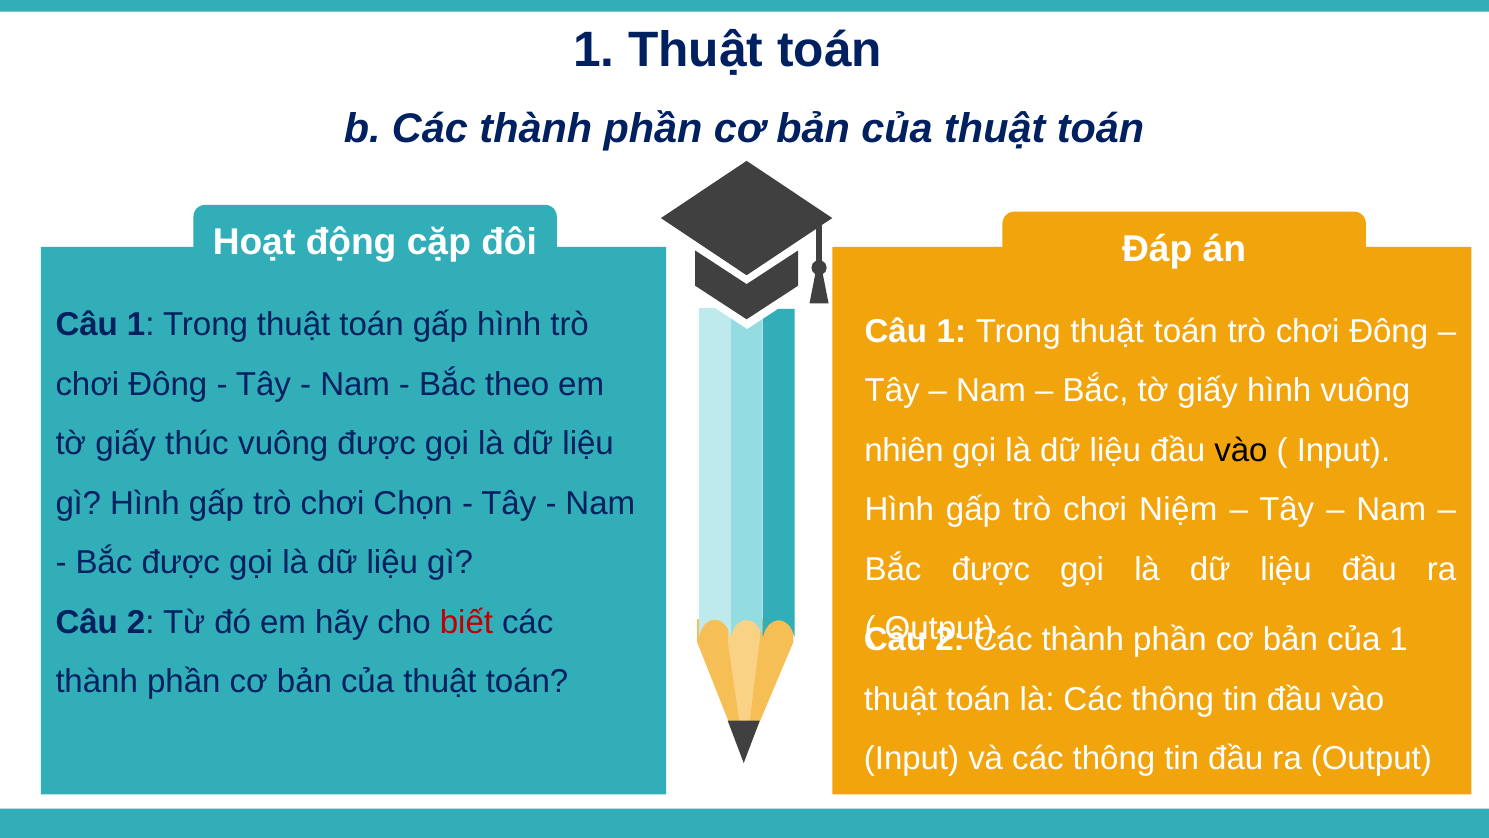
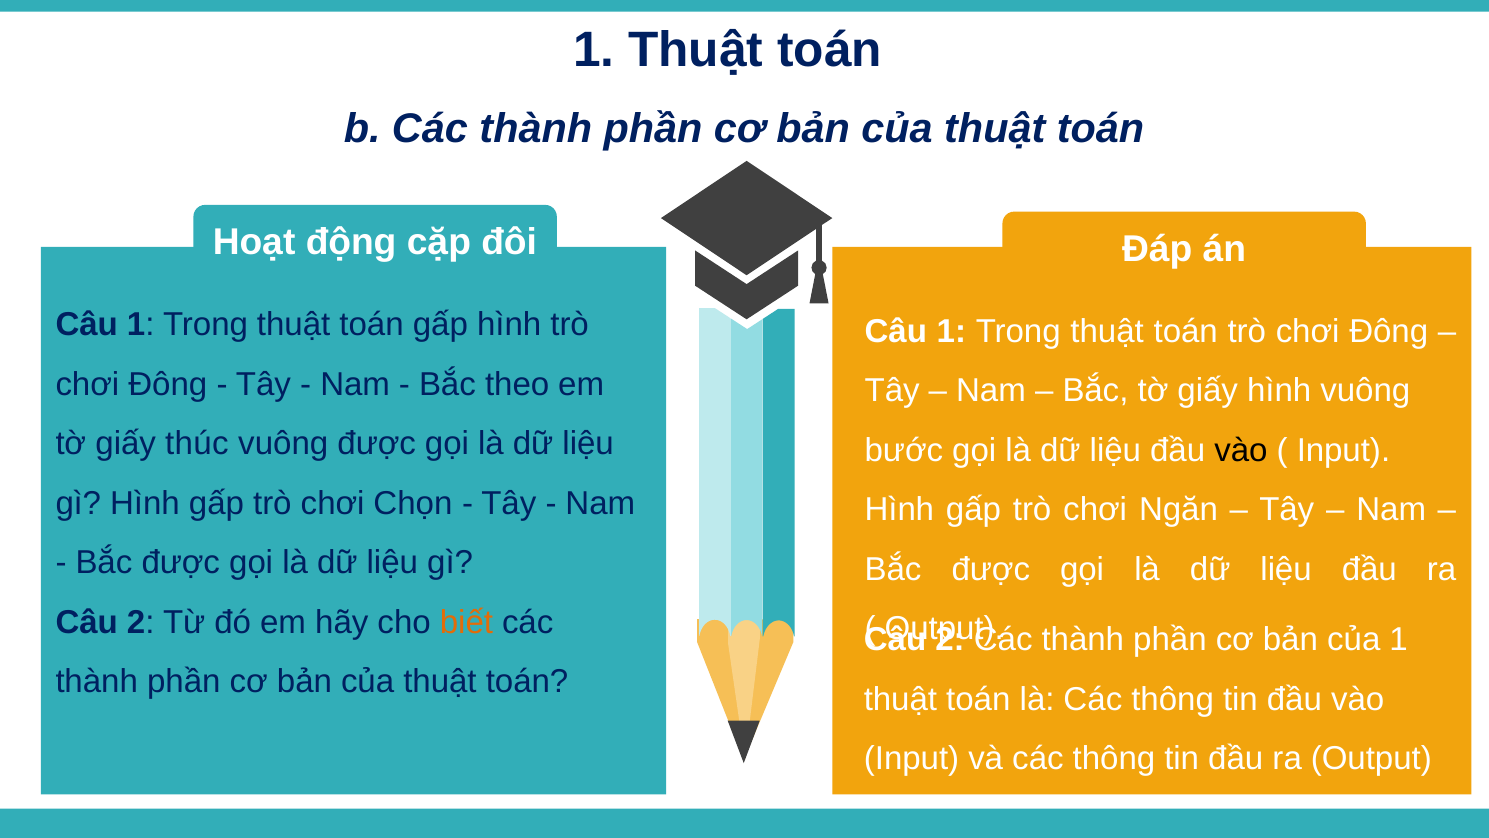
nhiên: nhiên -> bước
Niệm: Niệm -> Ngăn
biết colour: red -> orange
